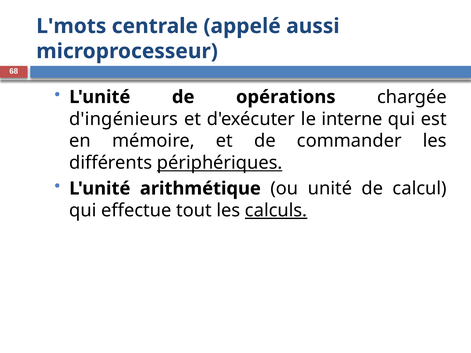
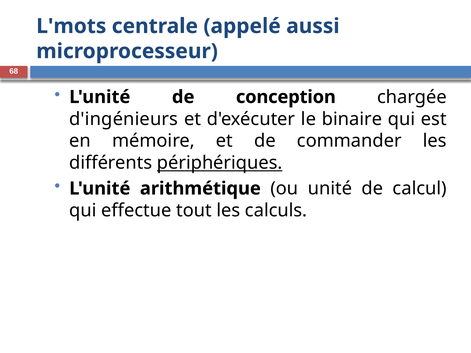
opérations: opérations -> conception
interne: interne -> binaire
calculs underline: present -> none
